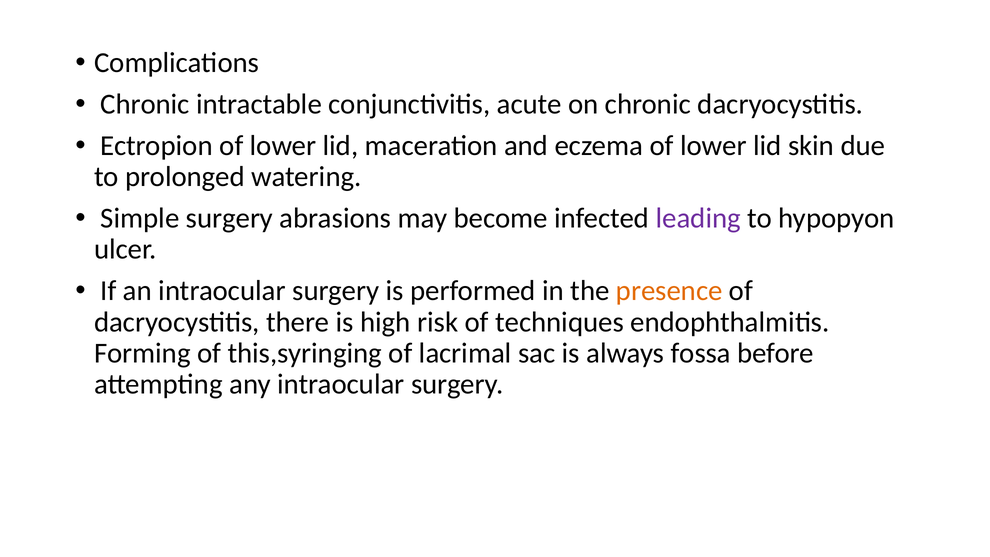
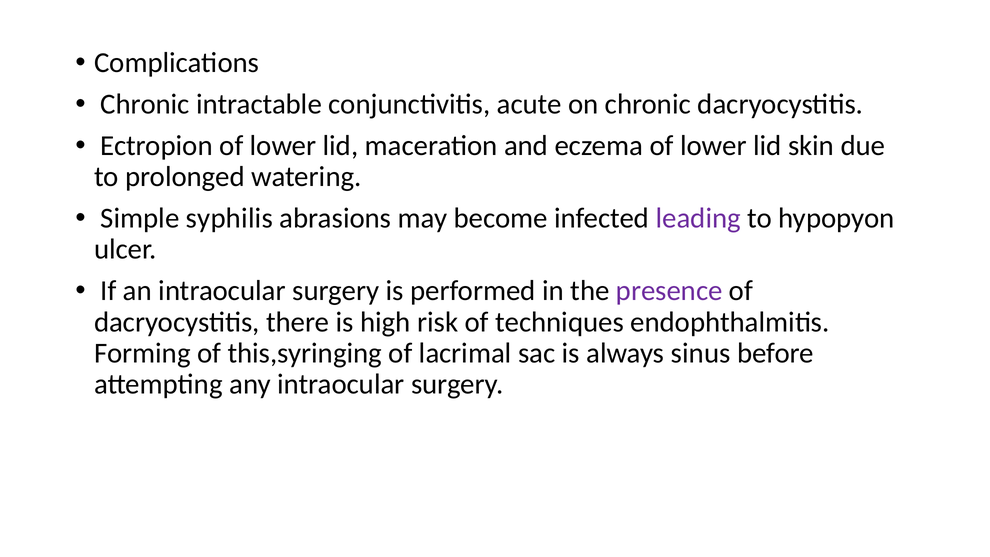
Simple surgery: surgery -> syphilis
presence colour: orange -> purple
fossa: fossa -> sinus
